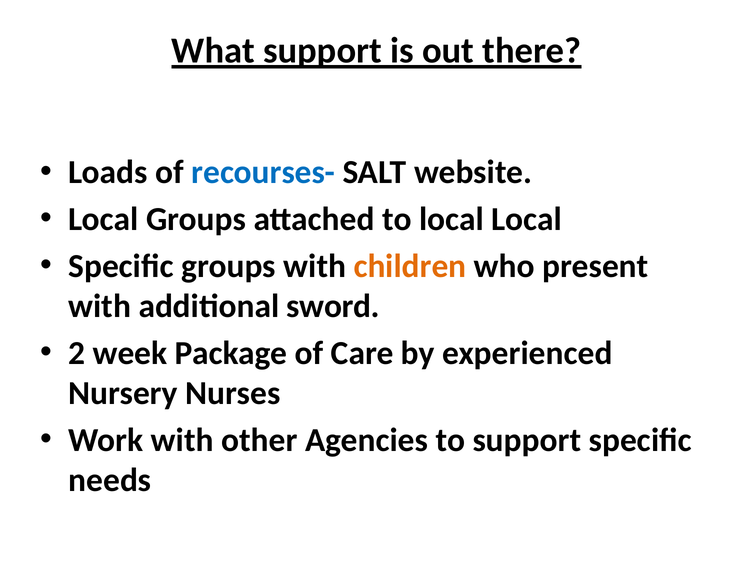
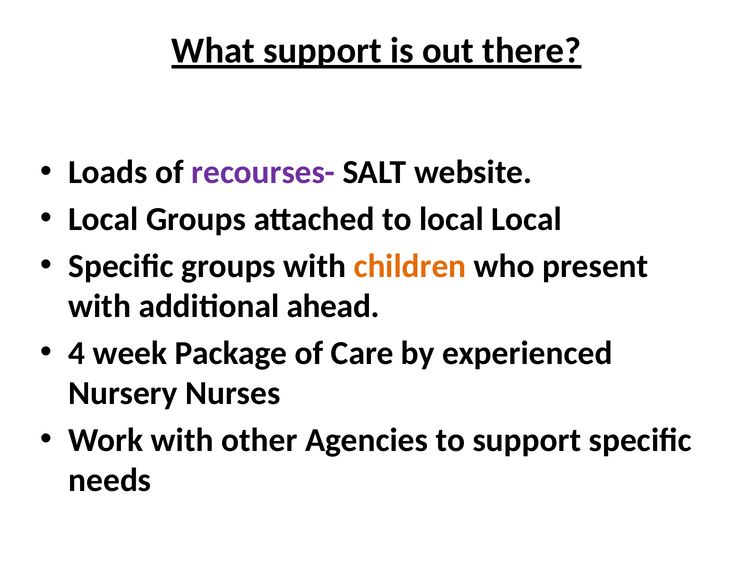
recourses- colour: blue -> purple
sword: sword -> ahead
2: 2 -> 4
